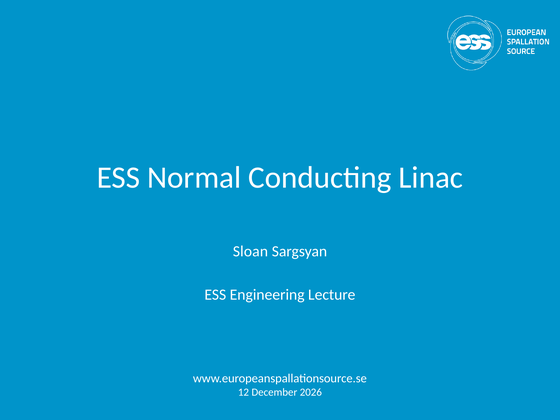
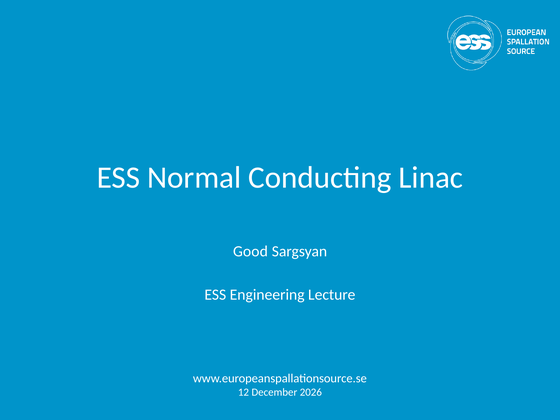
Sloan: Sloan -> Good
